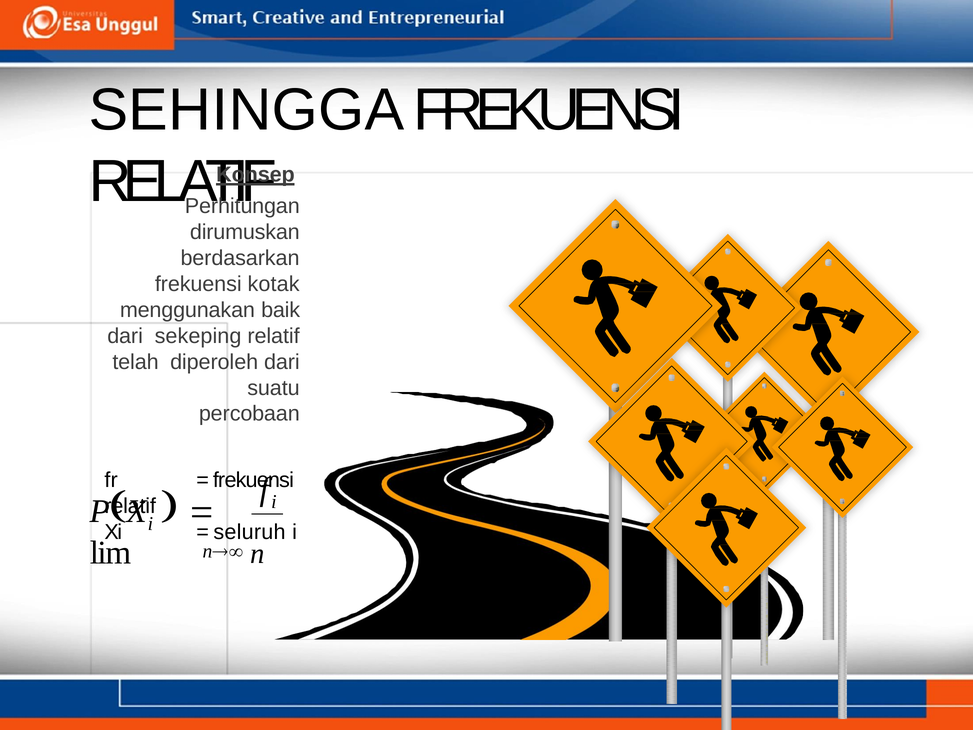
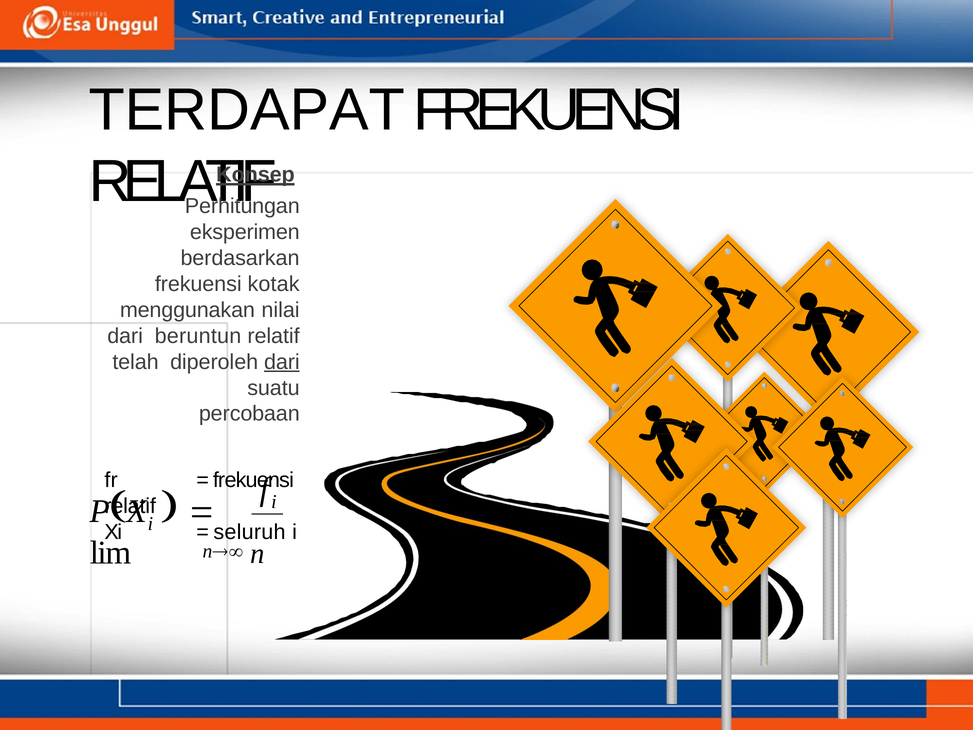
SEHINGGA: SEHINGGA -> TERDAPAT
dirumuskan: dirumuskan -> eksperimen
baik: baik -> nilai
sekeping: sekeping -> beruntun
dari at (282, 362) underline: none -> present
